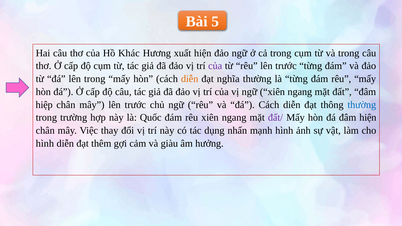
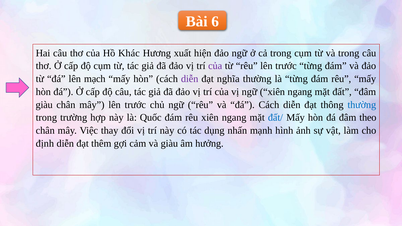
5: 5 -> 6
lên trong: trong -> mạch
diễn at (190, 79) colour: orange -> purple
hiệp at (44, 105): hiệp -> giàu
đất/ colour: purple -> blue
đâm hiện: hiện -> theo
hình at (45, 143): hình -> định
